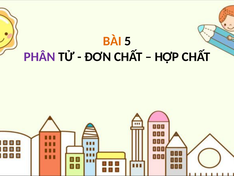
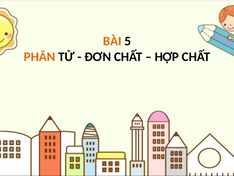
PHÂN colour: purple -> orange
